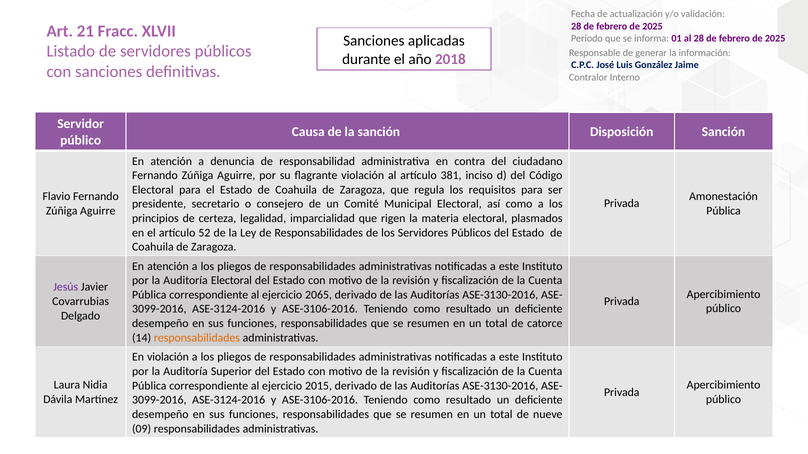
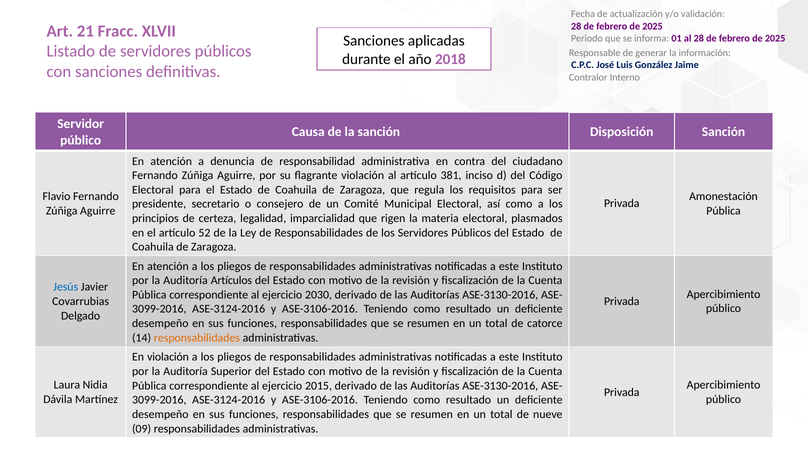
Auditoría Electoral: Electoral -> Artículos
Jesús colour: purple -> blue
2065: 2065 -> 2030
